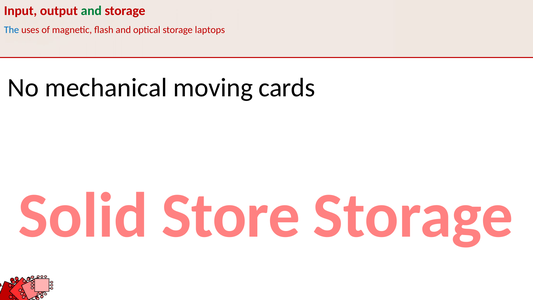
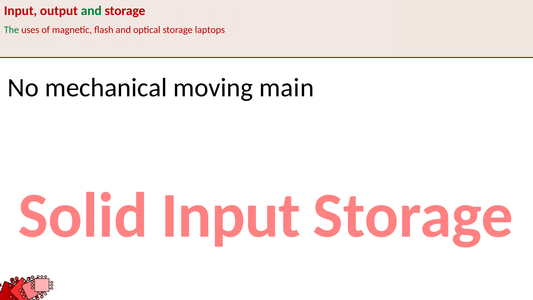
The colour: blue -> green
cards: cards -> main
Solid Store: Store -> Input
